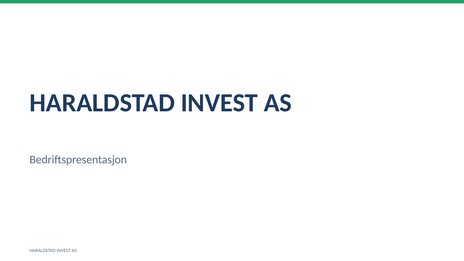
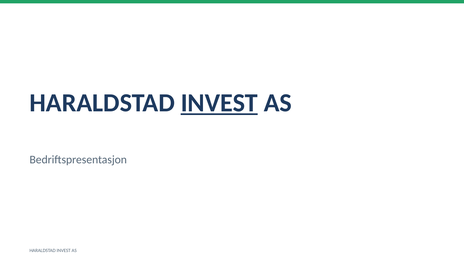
INVEST at (219, 103) underline: none -> present
